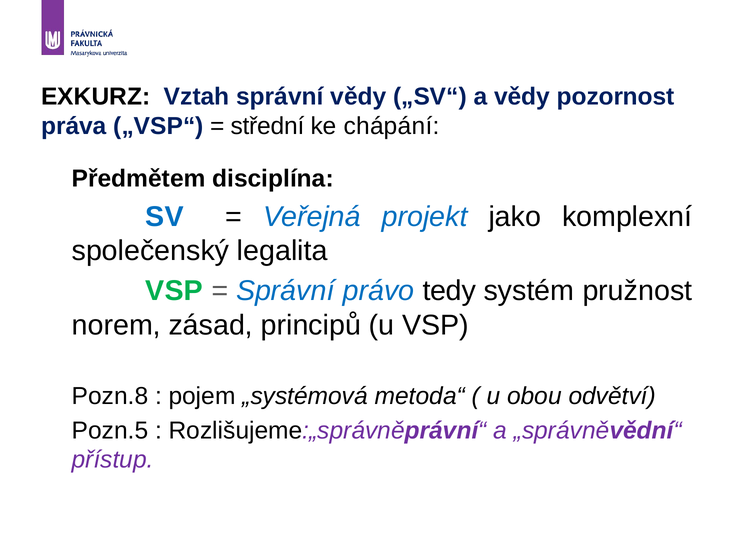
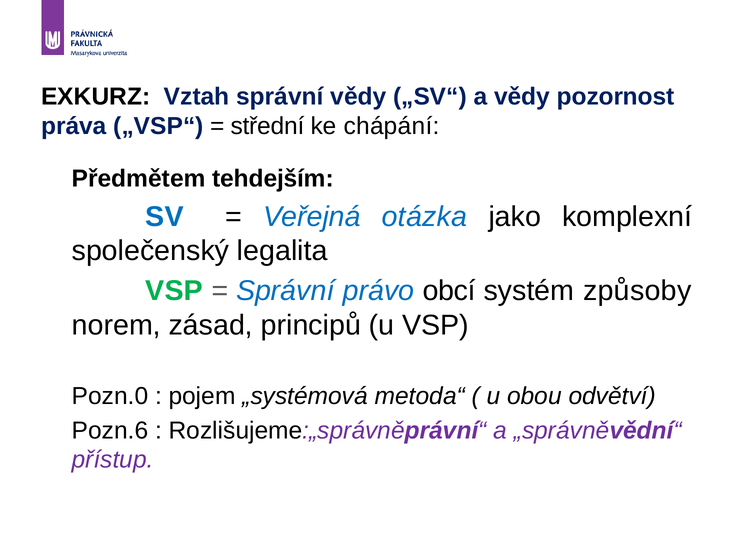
disciplína: disciplína -> tehdejším
projekt: projekt -> otázka
tedy: tedy -> obcí
pružnost: pružnost -> způsoby
Pozn.8: Pozn.8 -> Pozn.0
Pozn.5: Pozn.5 -> Pozn.6
